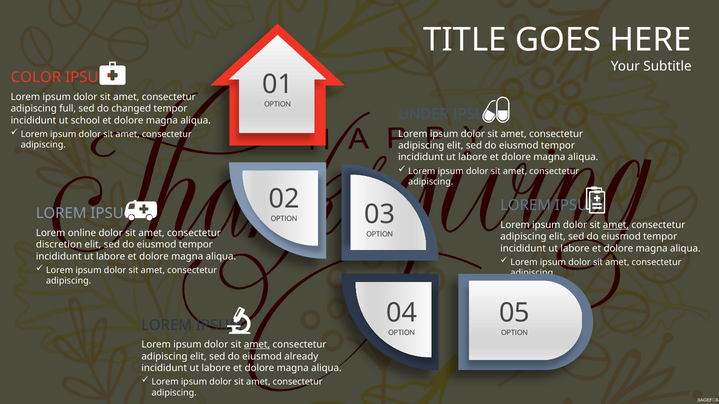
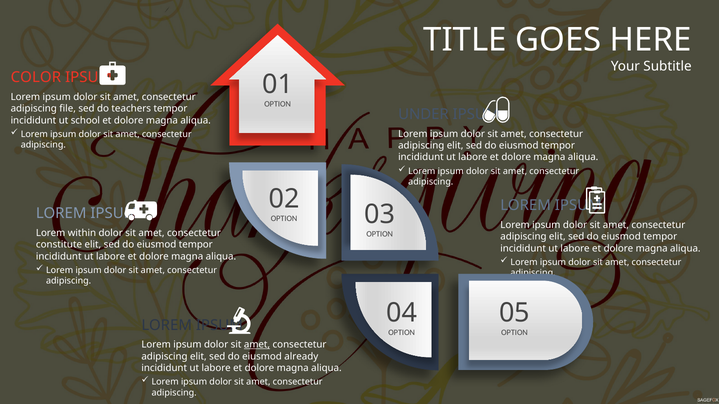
full: full -> file
changed: changed -> teachers
amet at (616, 225) underline: present -> none
online: online -> within
discretion: discretion -> constitute
